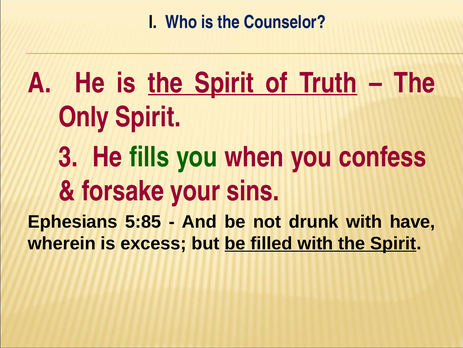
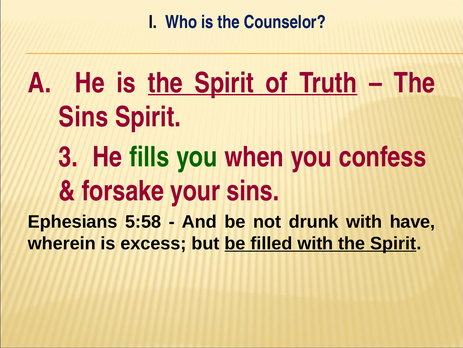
Only at (84, 117): Only -> Sins
5:85: 5:85 -> 5:58
